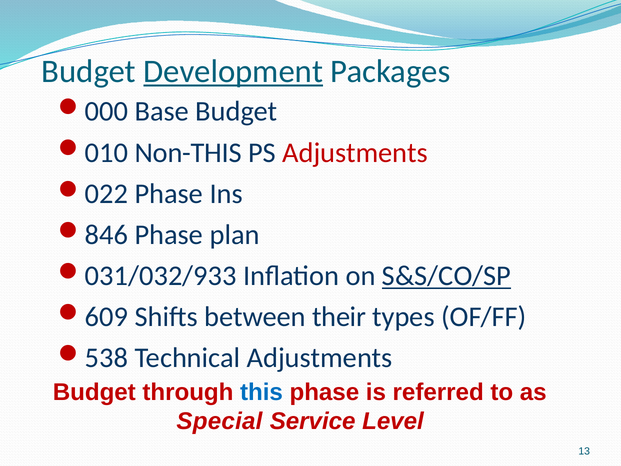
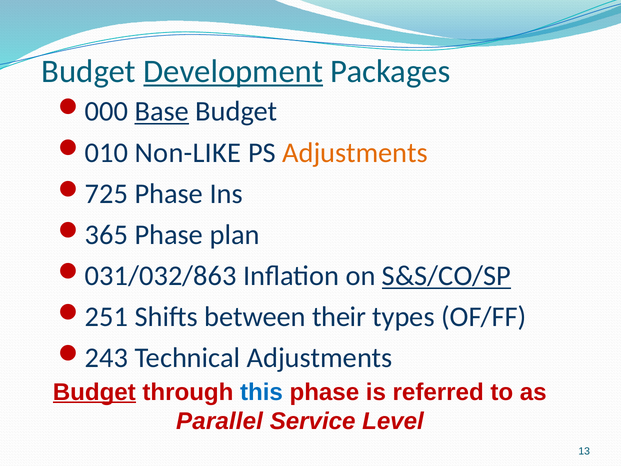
Base underline: none -> present
Non-THIS: Non-THIS -> Non-LIKE
Adjustments at (355, 153) colour: red -> orange
022: 022 -> 725
846: 846 -> 365
031/032/933: 031/032/933 -> 031/032/863
609: 609 -> 251
538: 538 -> 243
Budget at (94, 392) underline: none -> present
Special: Special -> Parallel
